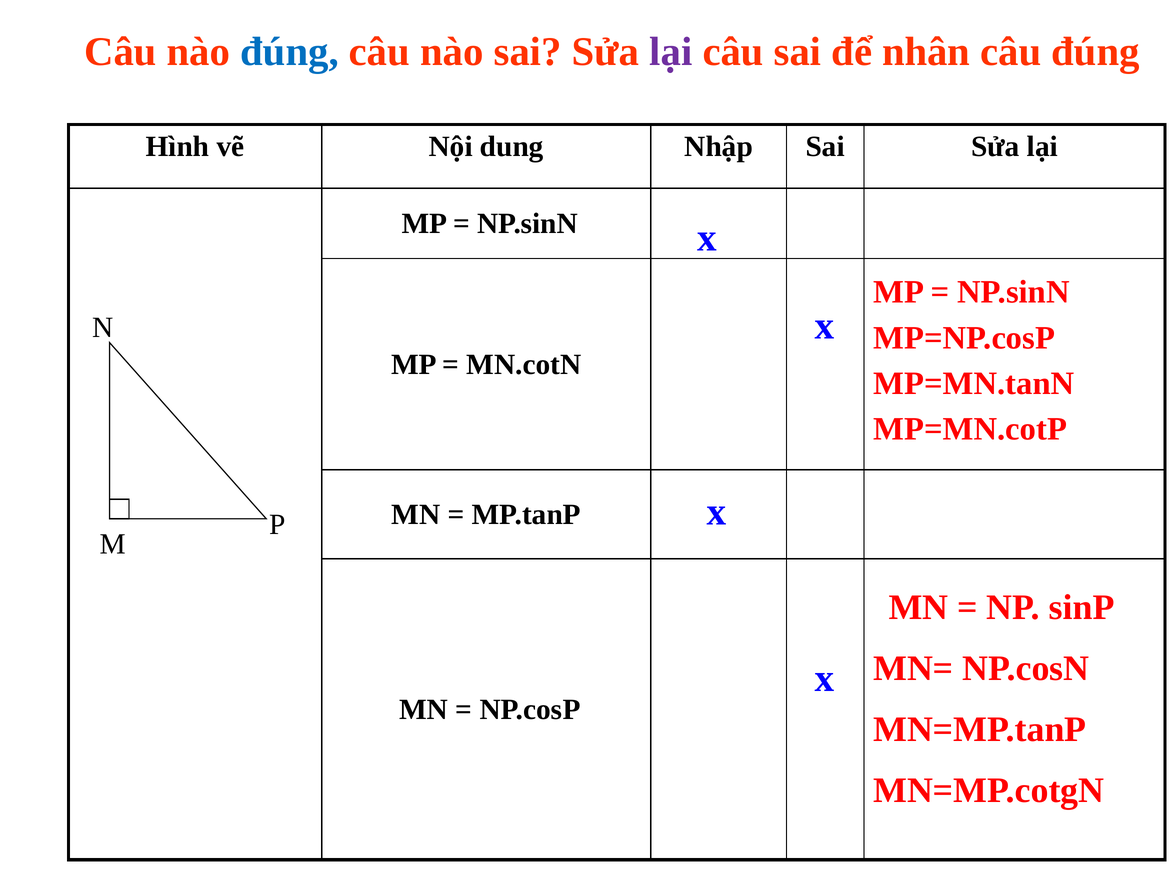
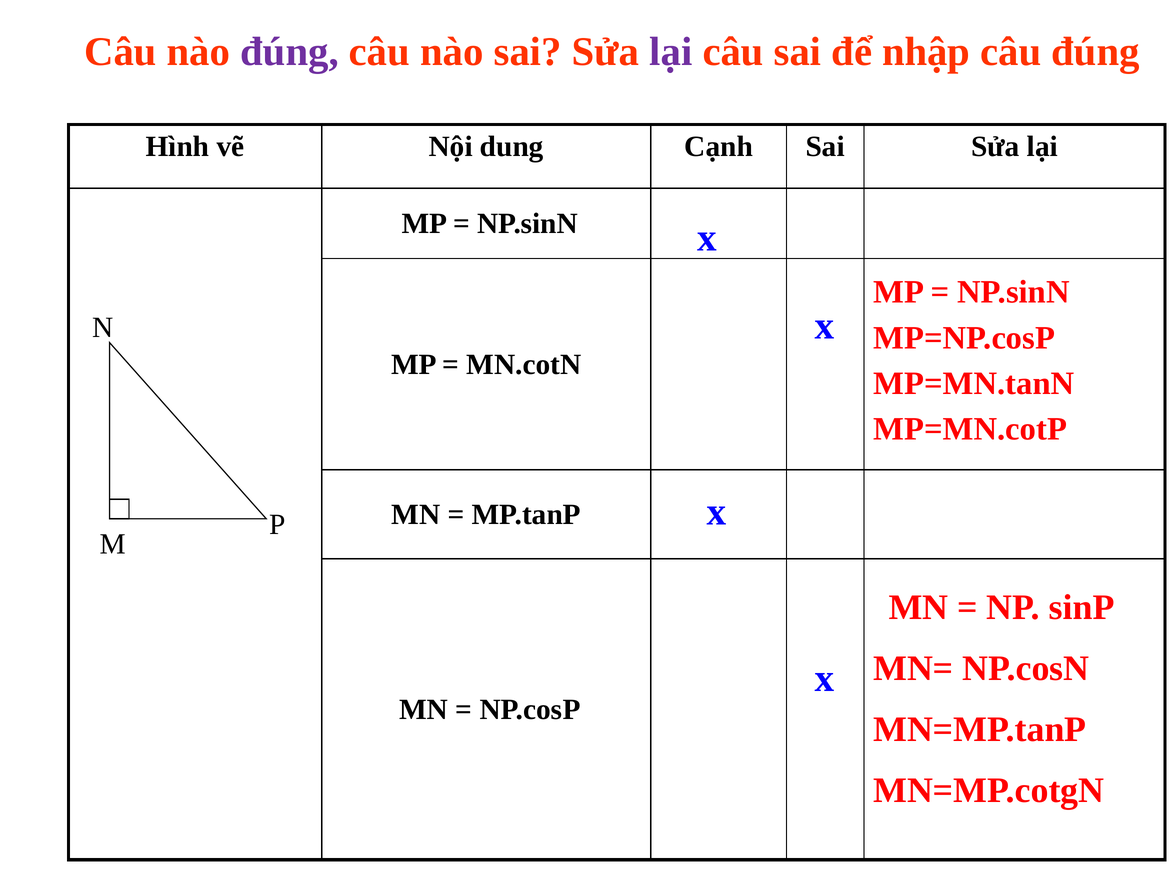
đúng at (290, 52) colour: blue -> purple
nhân: nhân -> nhập
Nhập: Nhập -> Cạnh
